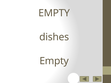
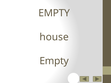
dishes: dishes -> house
